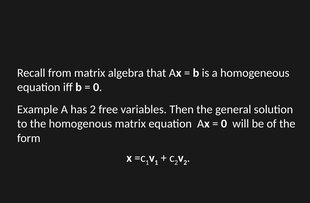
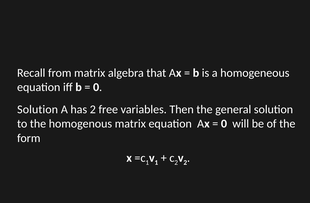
Example at (38, 109): Example -> Solution
